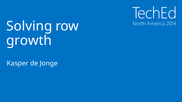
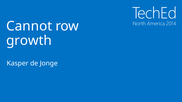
Solving: Solving -> Cannot
